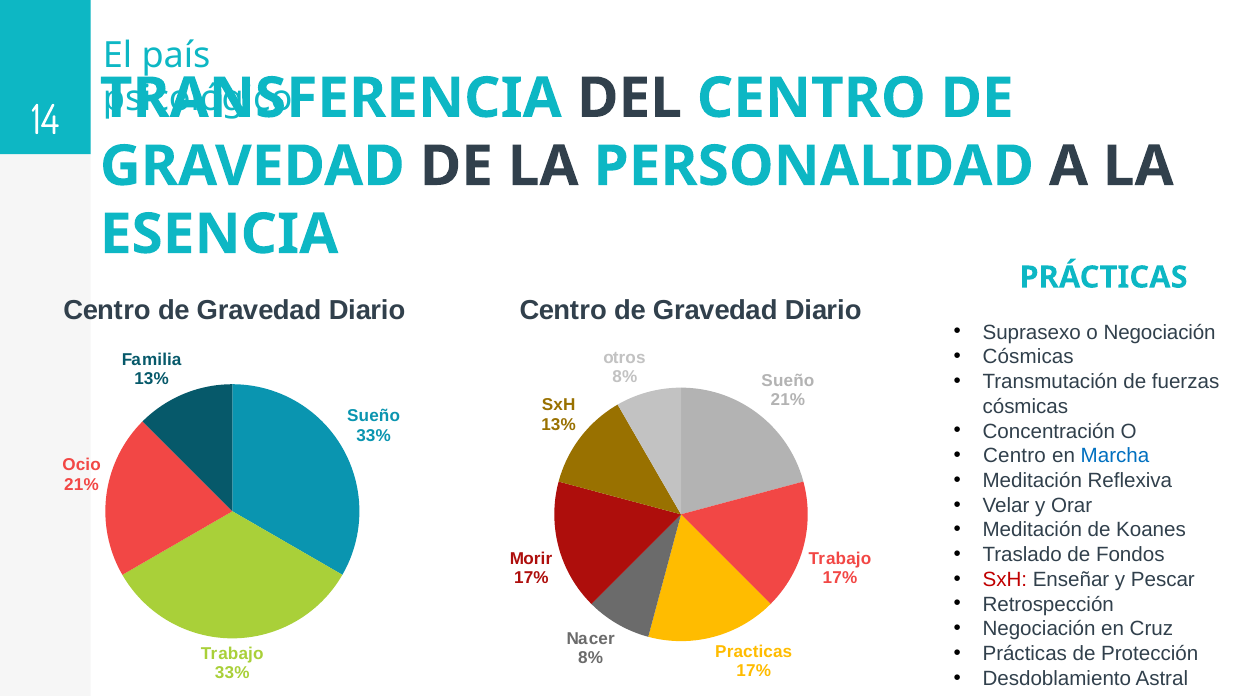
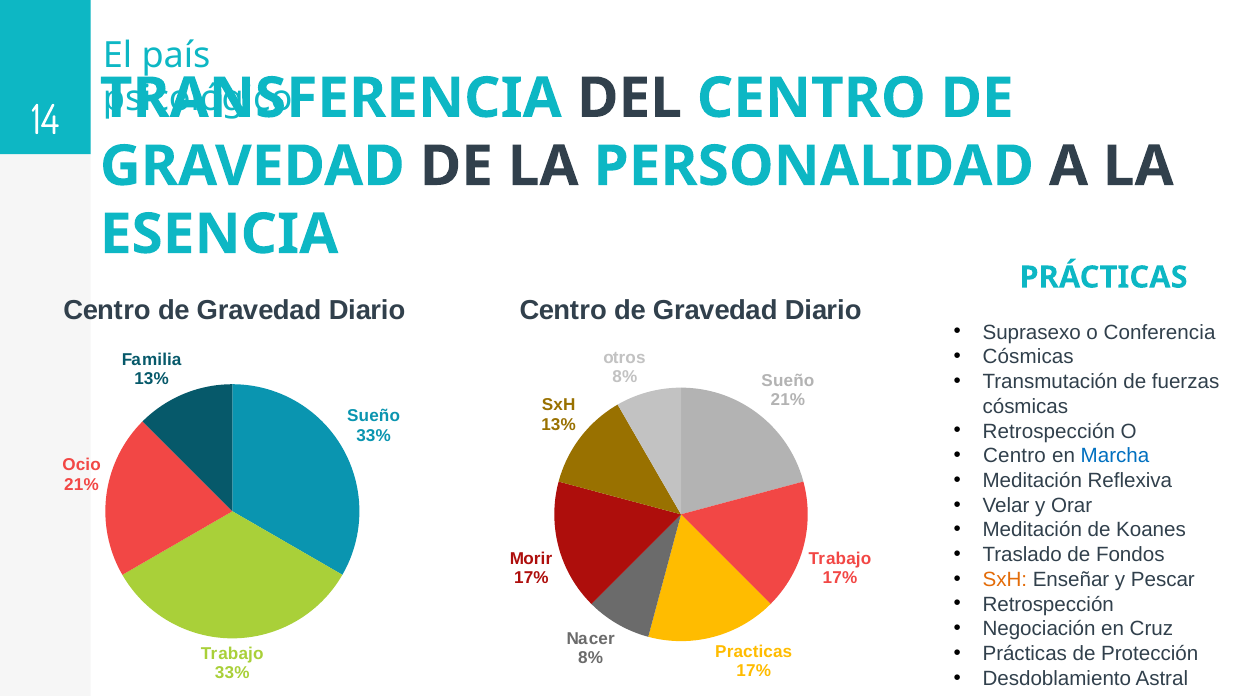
o Negociación: Negociación -> Conferencia
Concentración at (1049, 431): Concentración -> Retrospección
SxH at (1005, 579) colour: red -> orange
